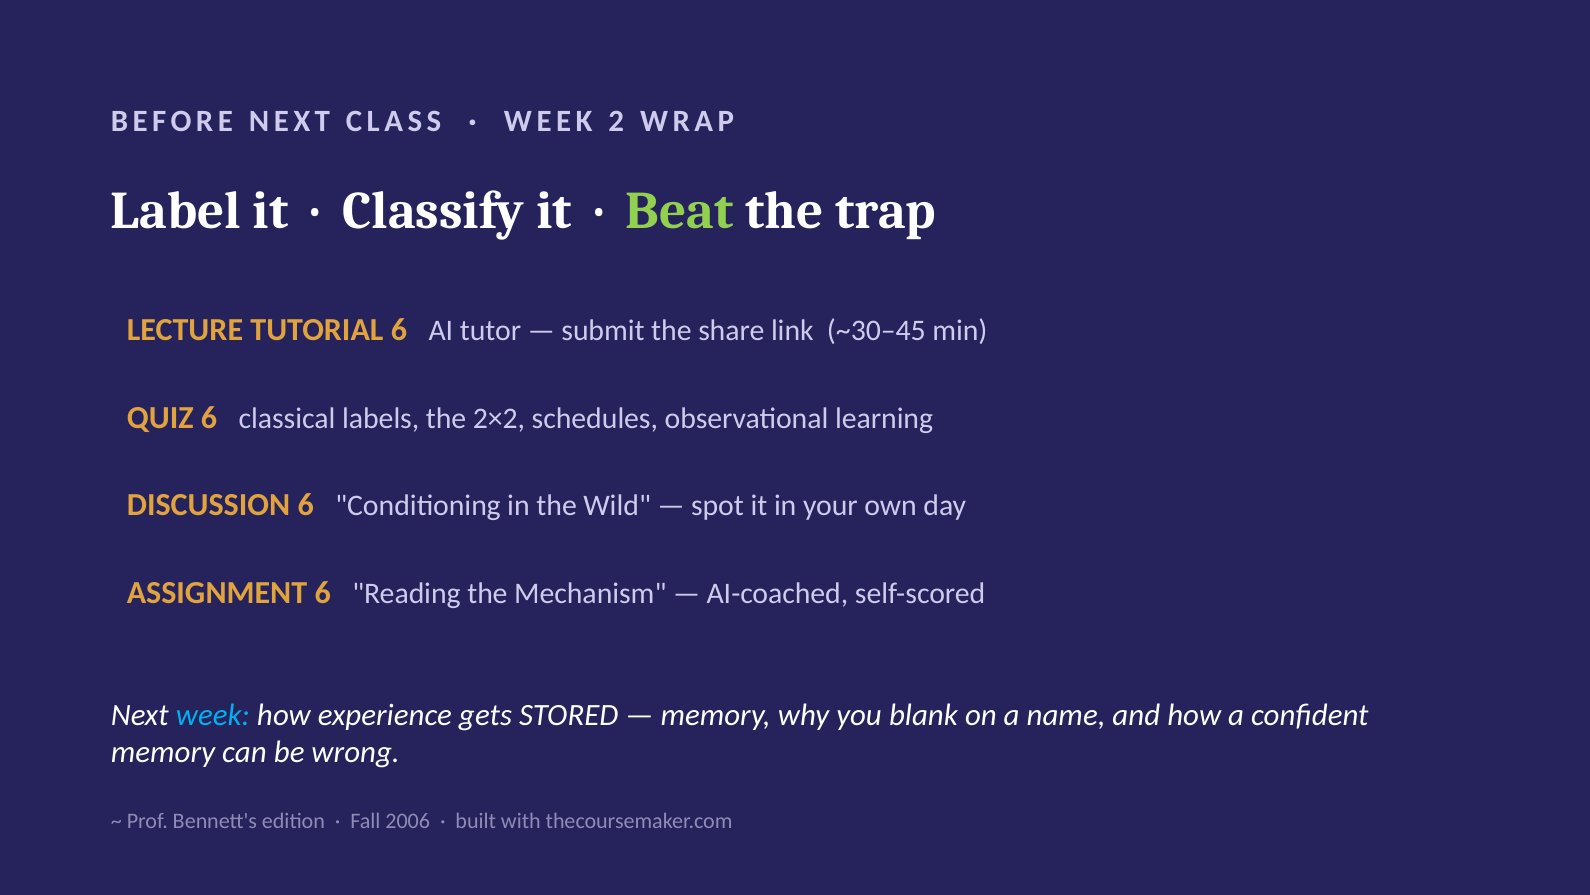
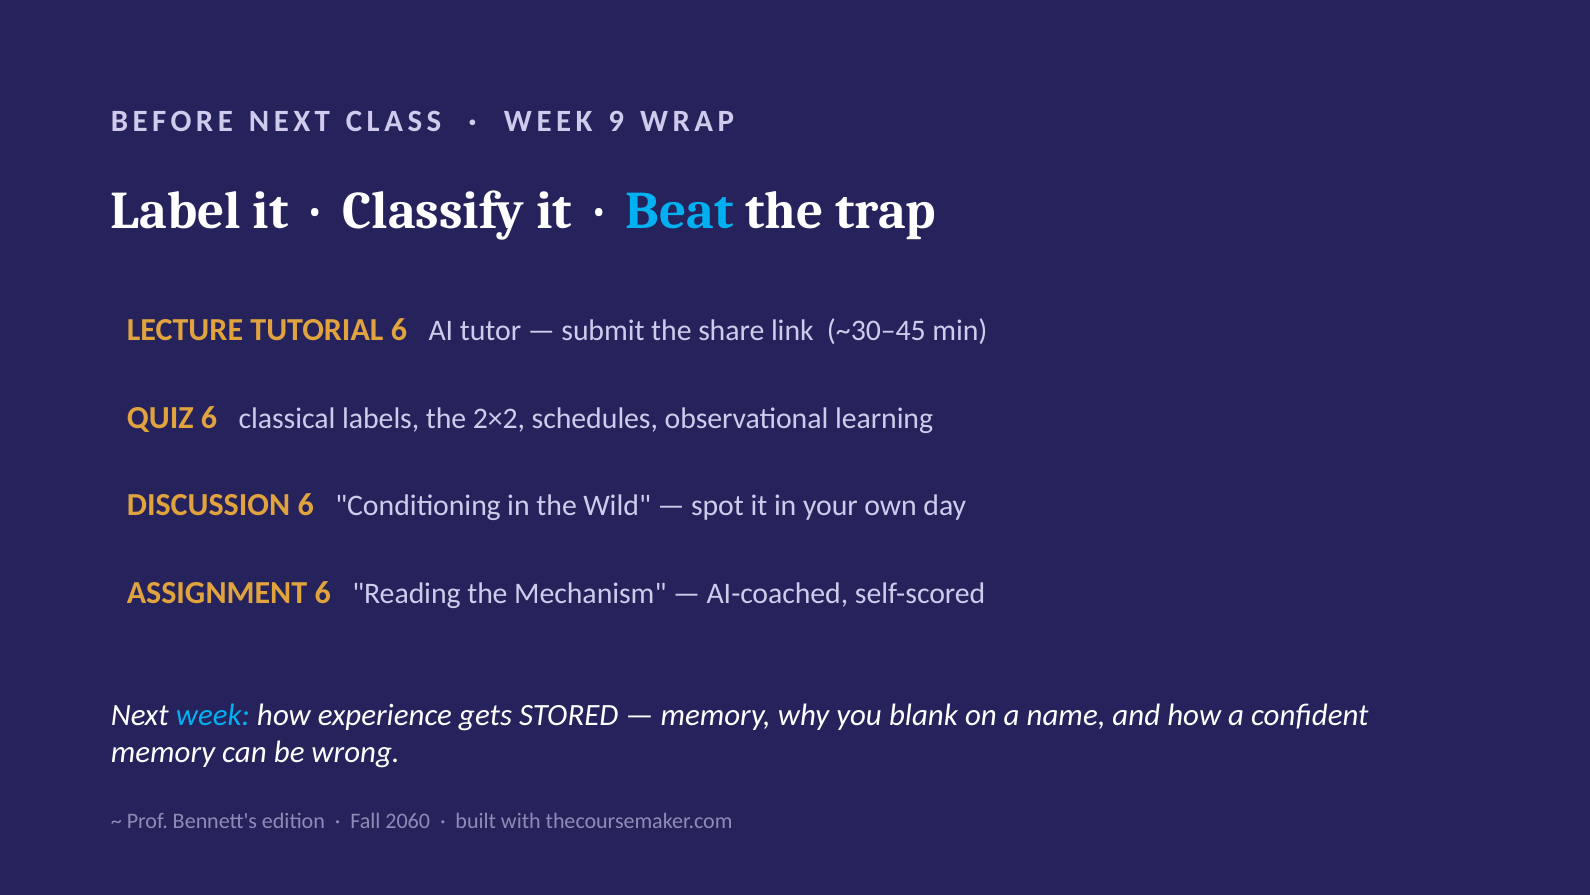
2: 2 -> 9
Beat colour: light green -> light blue
2006: 2006 -> 2060
